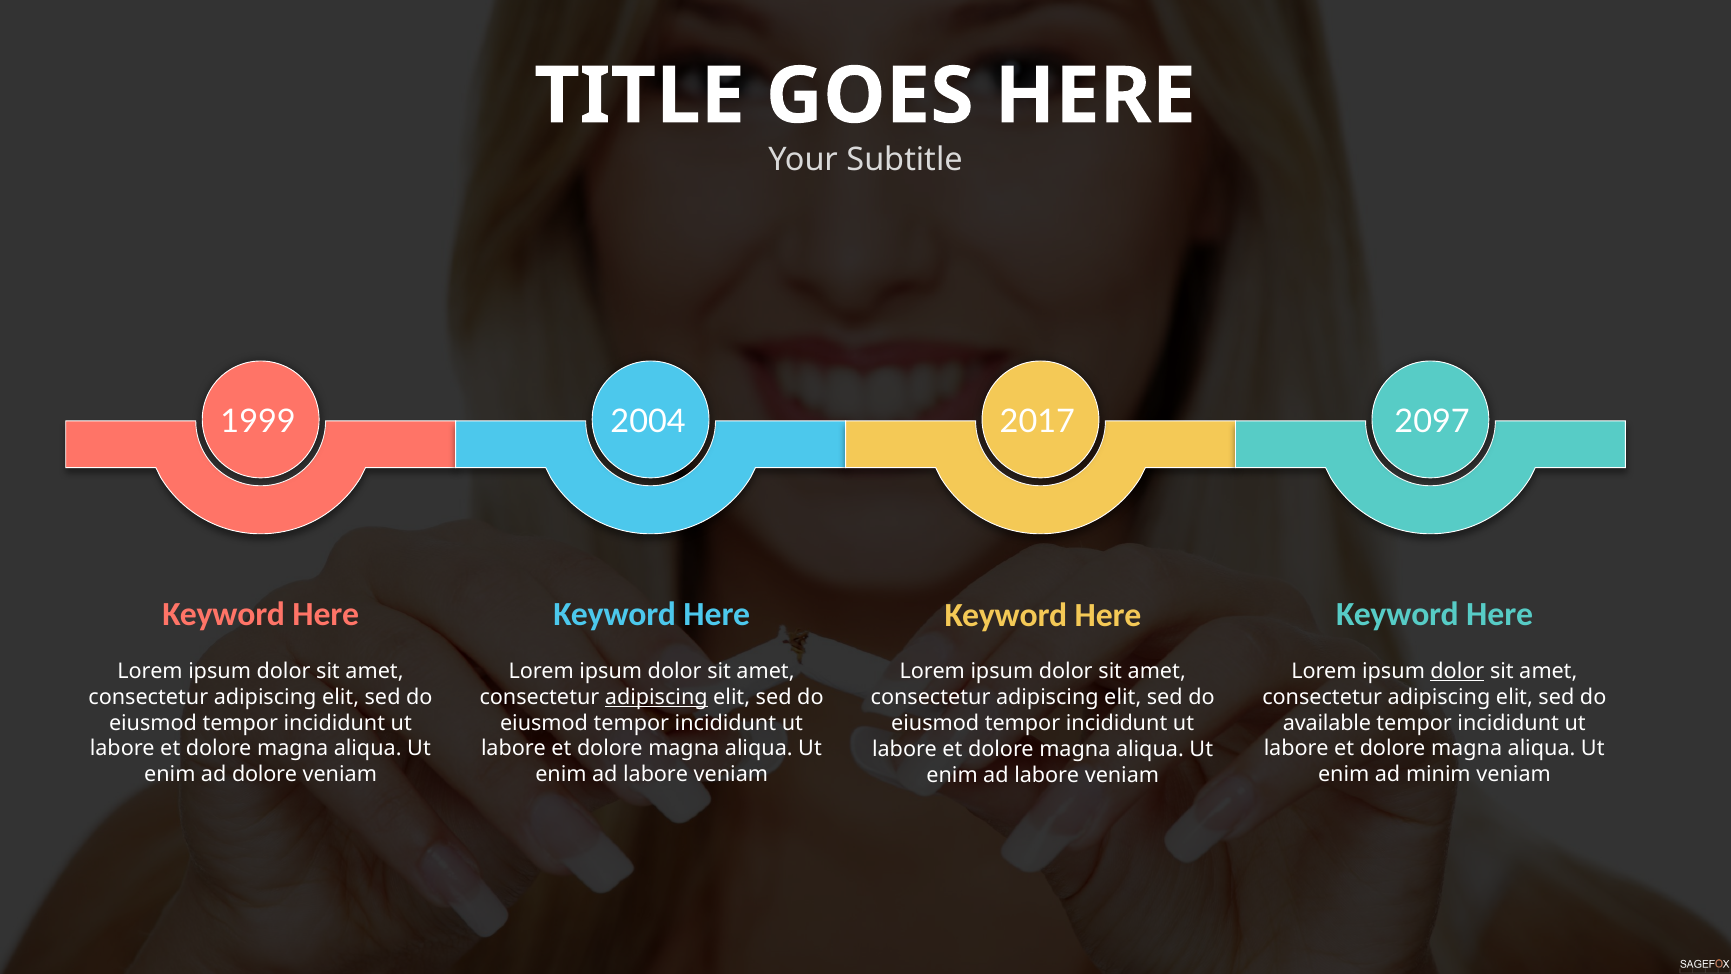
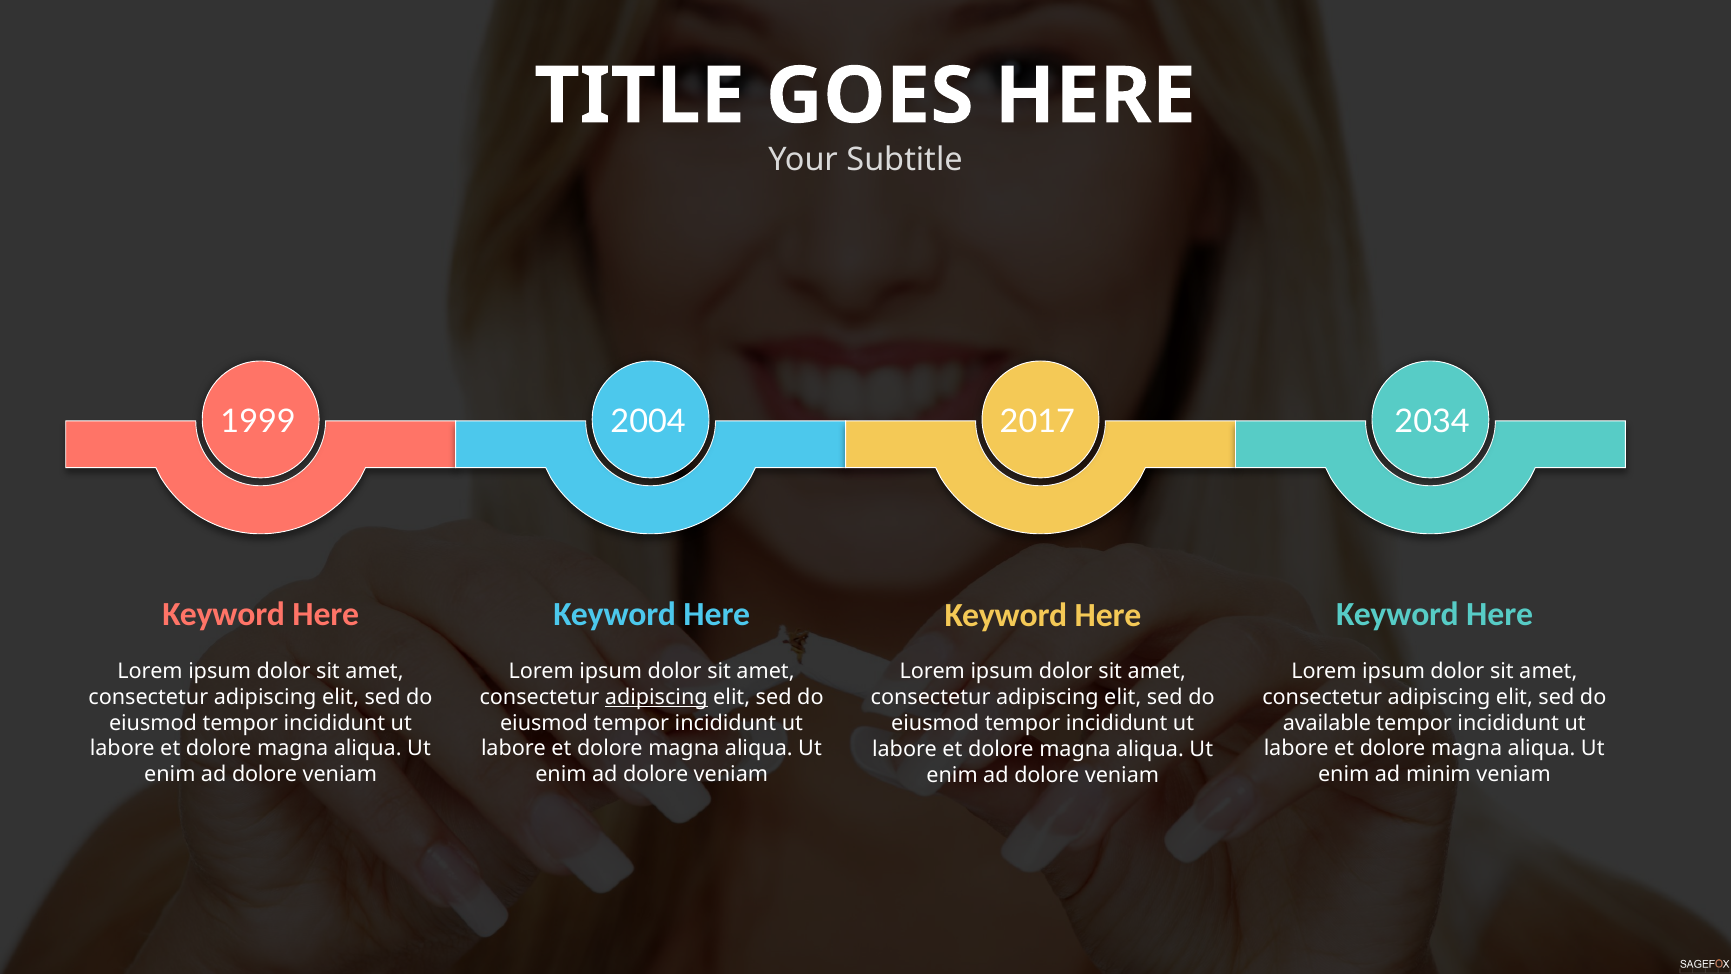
2097: 2097 -> 2034
dolor at (1457, 671) underline: present -> none
labore at (656, 775): labore -> dolore
labore at (1047, 775): labore -> dolore
